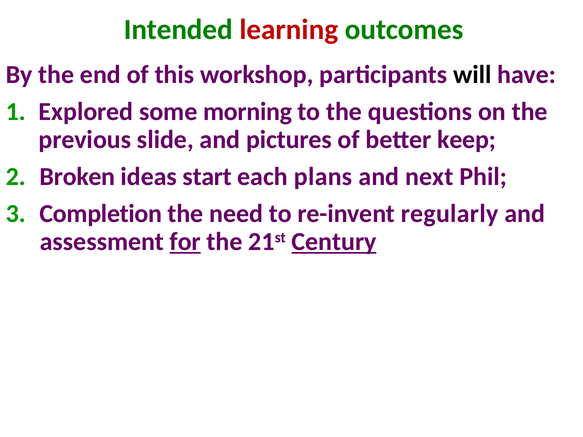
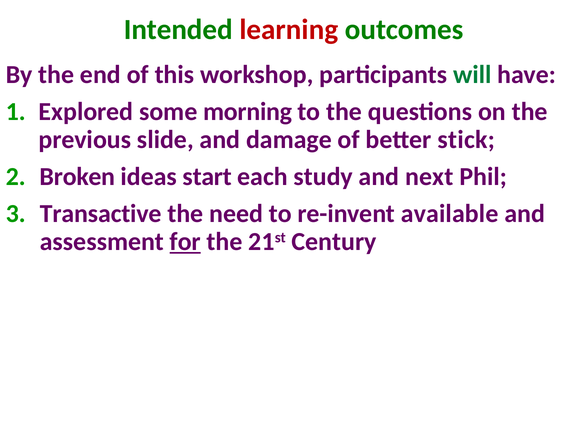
will colour: black -> green
pictures: pictures -> damage
keep: keep -> stick
plans: plans -> study
Completion: Completion -> Transactive
regularly: regularly -> available
Century underline: present -> none
